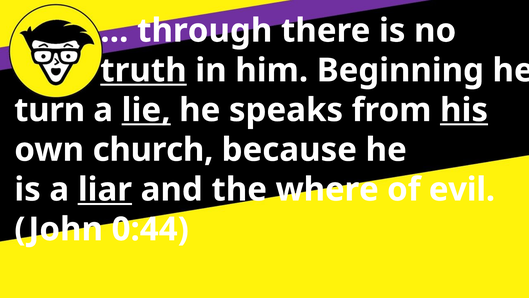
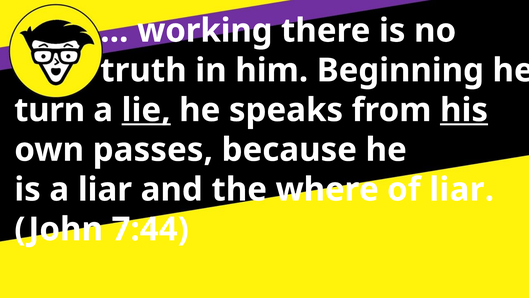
through: through -> working
truth underline: present -> none
church: church -> passes
liar at (105, 189) underline: present -> none
of evil: evil -> liar
0:44: 0:44 -> 7:44
